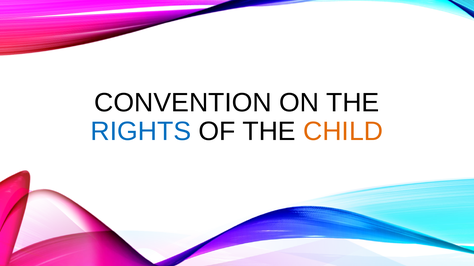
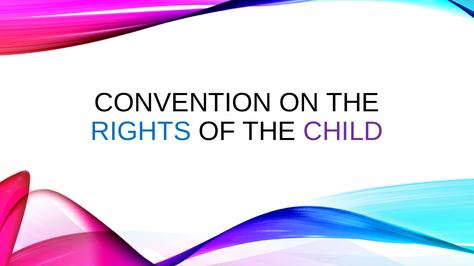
CHILD colour: orange -> purple
